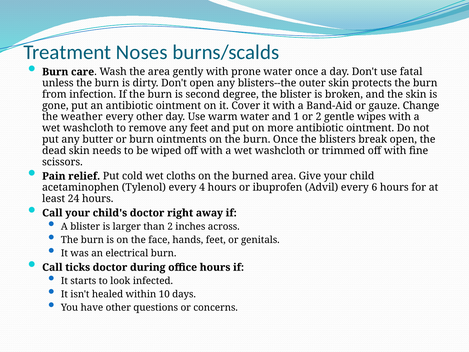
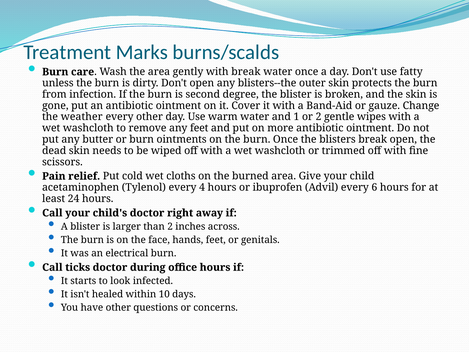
Noses: Noses -> Marks
with prone: prone -> break
fatal: fatal -> fatty
